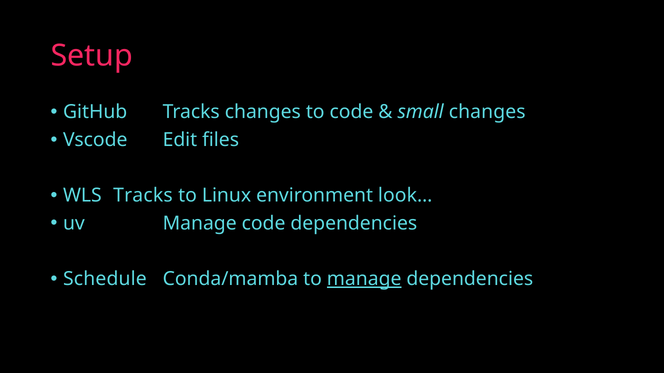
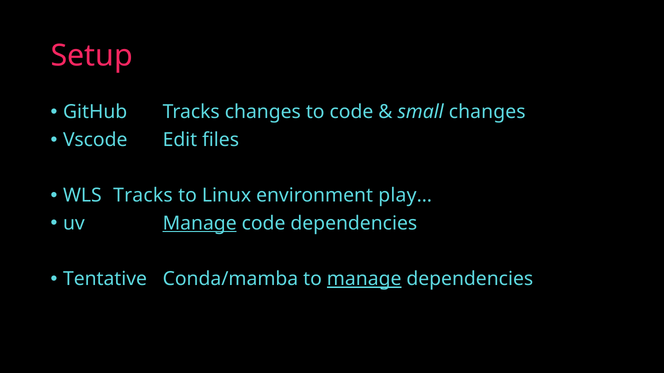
look…: look… -> play…
Manage at (200, 224) underline: none -> present
Schedule: Schedule -> Tentative
